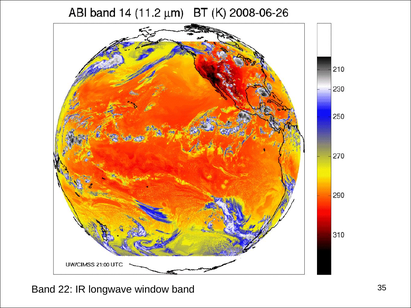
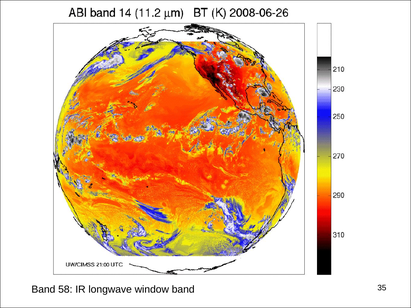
22: 22 -> 58
